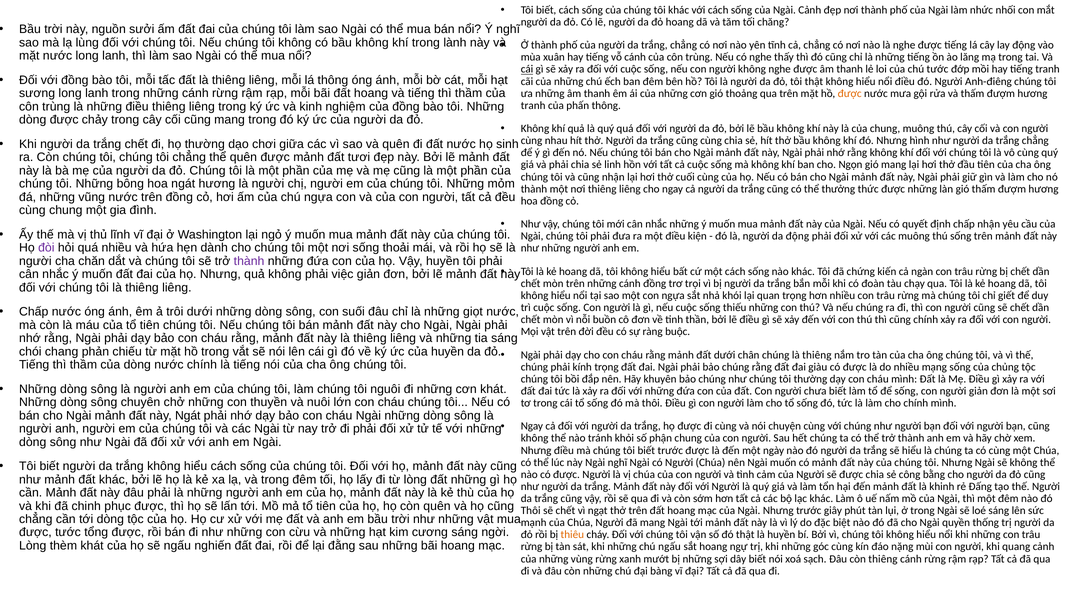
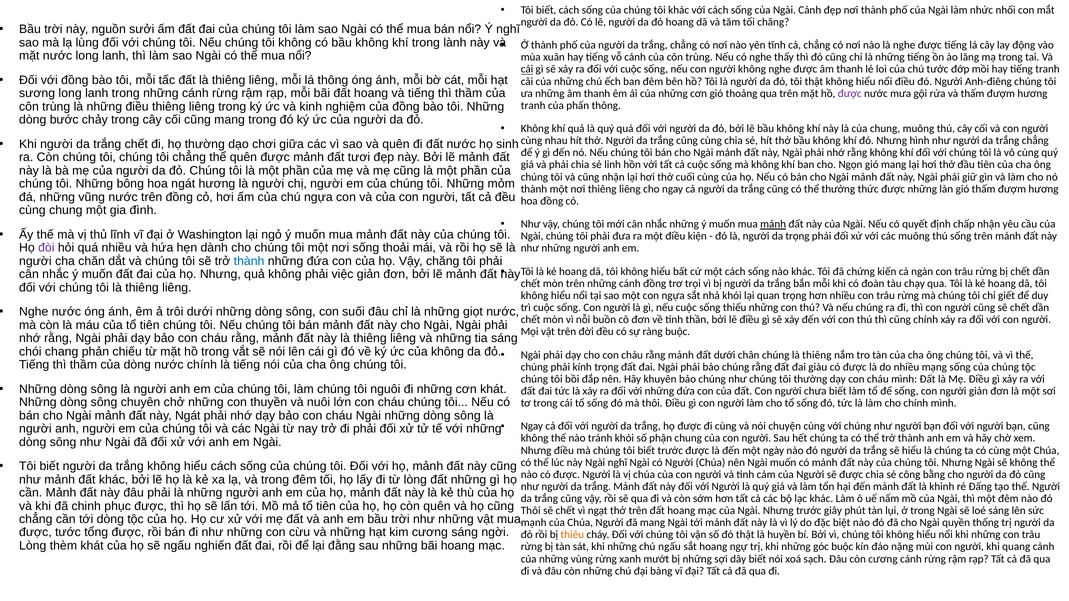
được at (850, 93) colour: orange -> purple
dòng được: được -> bước
mảnh at (773, 224) underline: none -> present
da động: động -> trọng
thành at (249, 261) colour: purple -> blue
Vậy huyền: huyền -> chăng
Chấp at (34, 312): Chấp -> Nghe
của huyền: huyền -> không
góc cùng: cùng -> buộc
còn thiêng: thiêng -> cương
